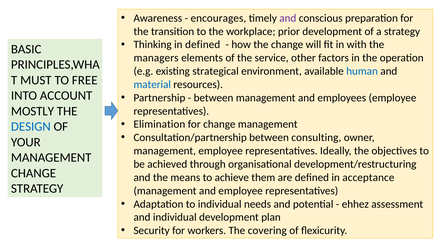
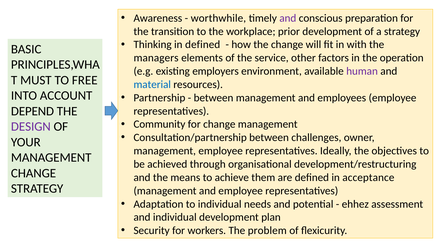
encourages: encourages -> worthwhile
strategical: strategical -> employers
human colour: blue -> purple
MOSTLY: MOSTLY -> DEPEND
Elimination: Elimination -> Community
DESIGN colour: blue -> purple
consulting: consulting -> challenges
covering: covering -> problem
